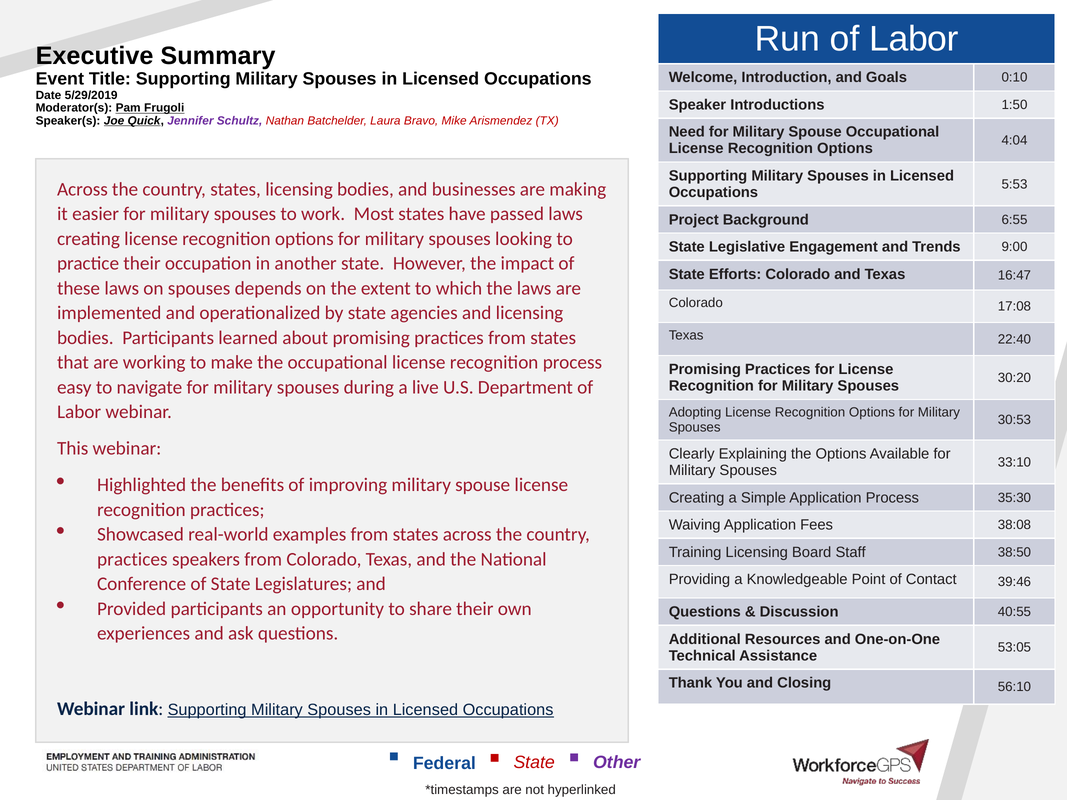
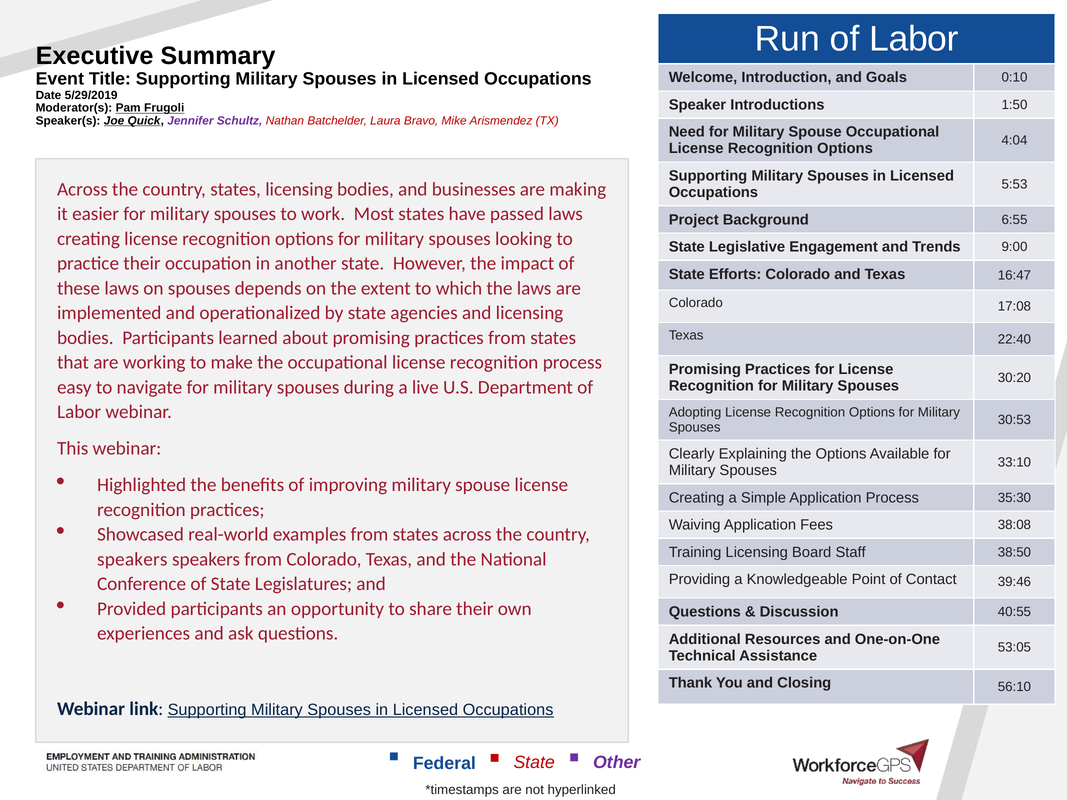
practices at (132, 559): practices -> speakers
